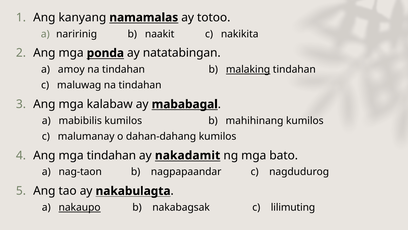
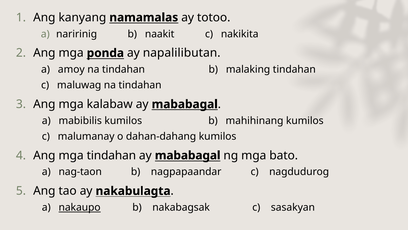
ay natatabingan: natatabingan -> napalilibutan
malaking underline: present -> none
nakadamit at (188, 155): nakadamit -> mababagal
lilimuting: lilimuting -> sasakyan
